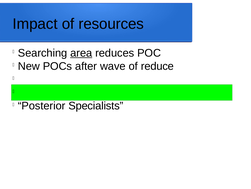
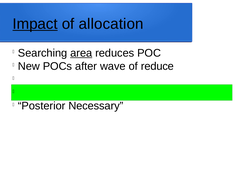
Impact underline: none -> present
resources: resources -> allocation
Specialists: Specialists -> Necessary
